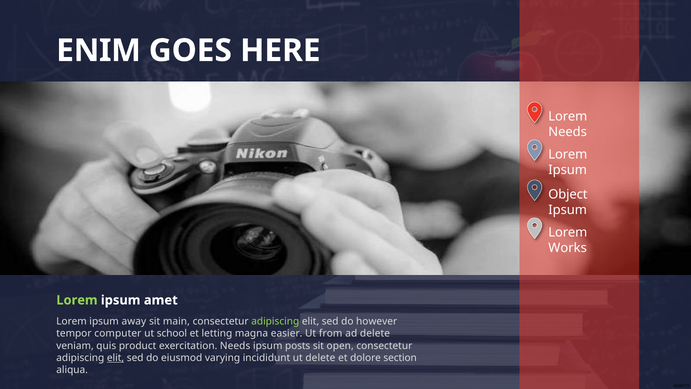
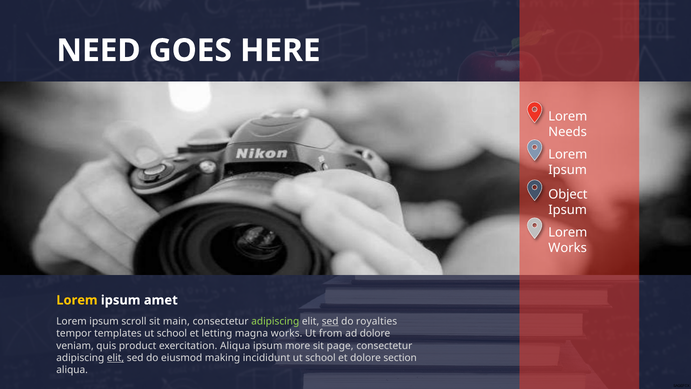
ENIM: ENIM -> NEED
Lorem at (77, 300) colour: light green -> yellow
away: away -> scroll
sed at (330, 321) underline: none -> present
however: however -> royalties
computer: computer -> templates
magna easier: easier -> works
ad delete: delete -> dolore
exercitation Needs: Needs -> Aliqua
posts: posts -> more
open: open -> page
varying: varying -> making
incididunt ut delete: delete -> school
